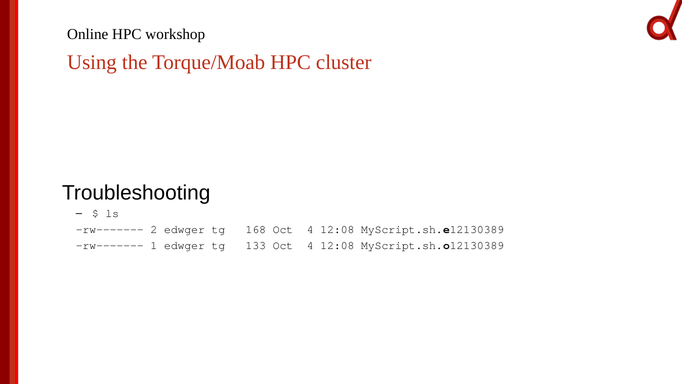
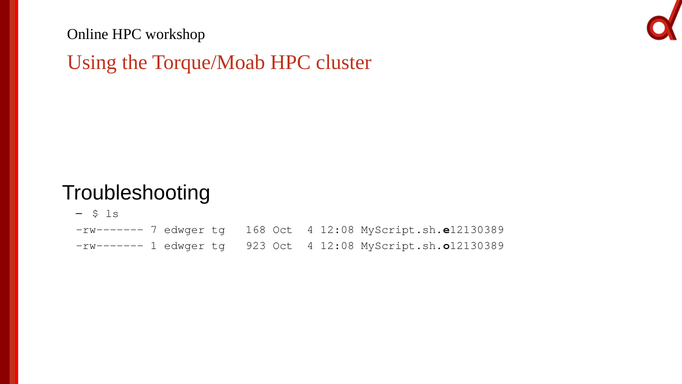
2: 2 -> 7
133: 133 -> 923
